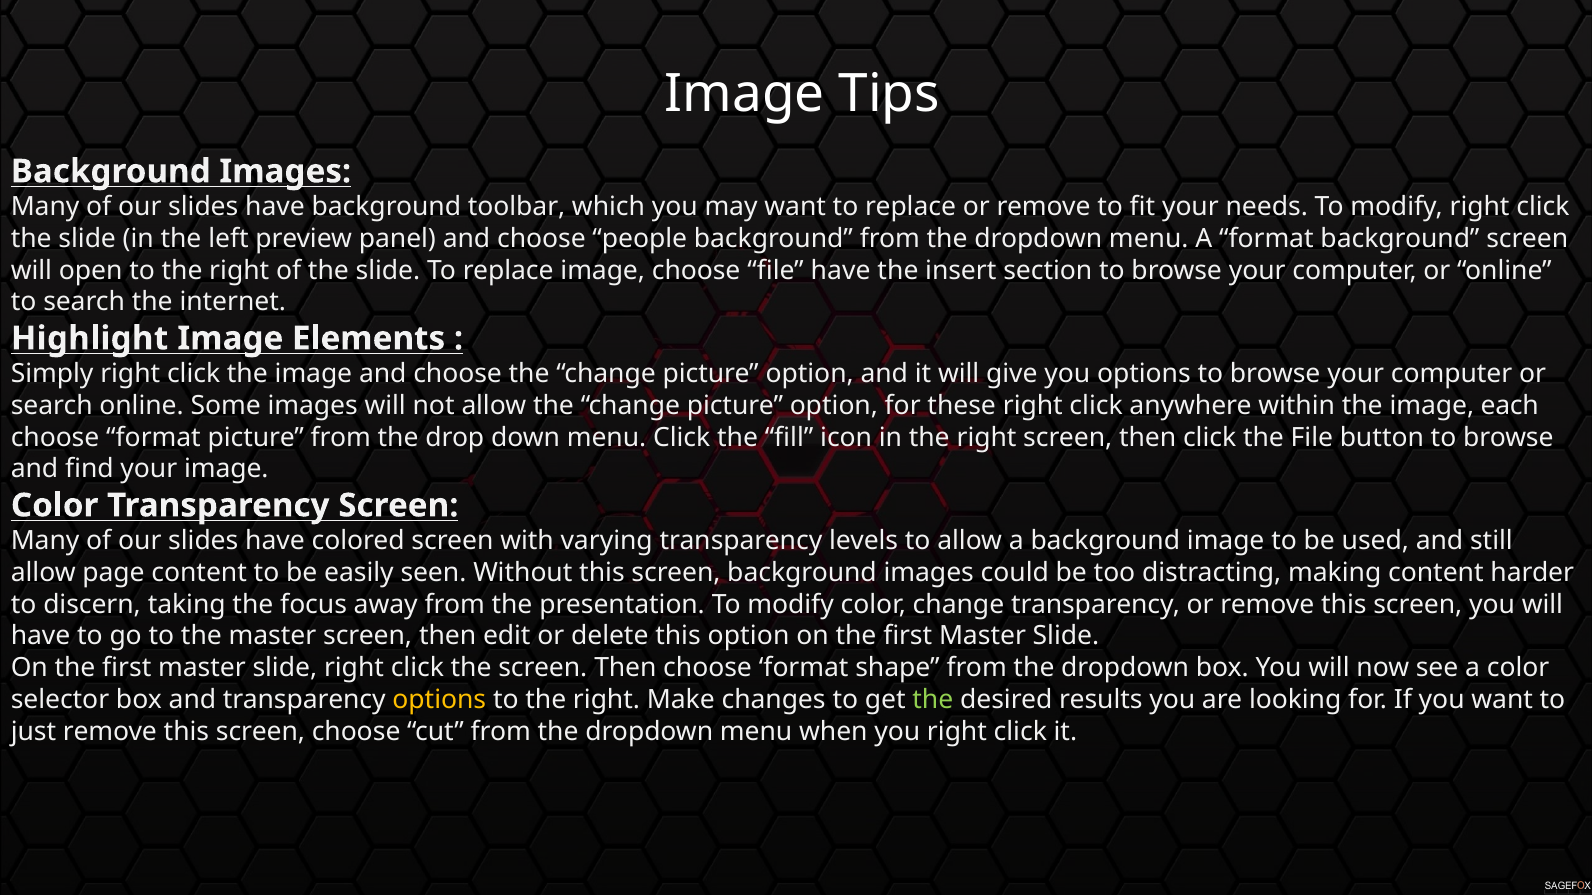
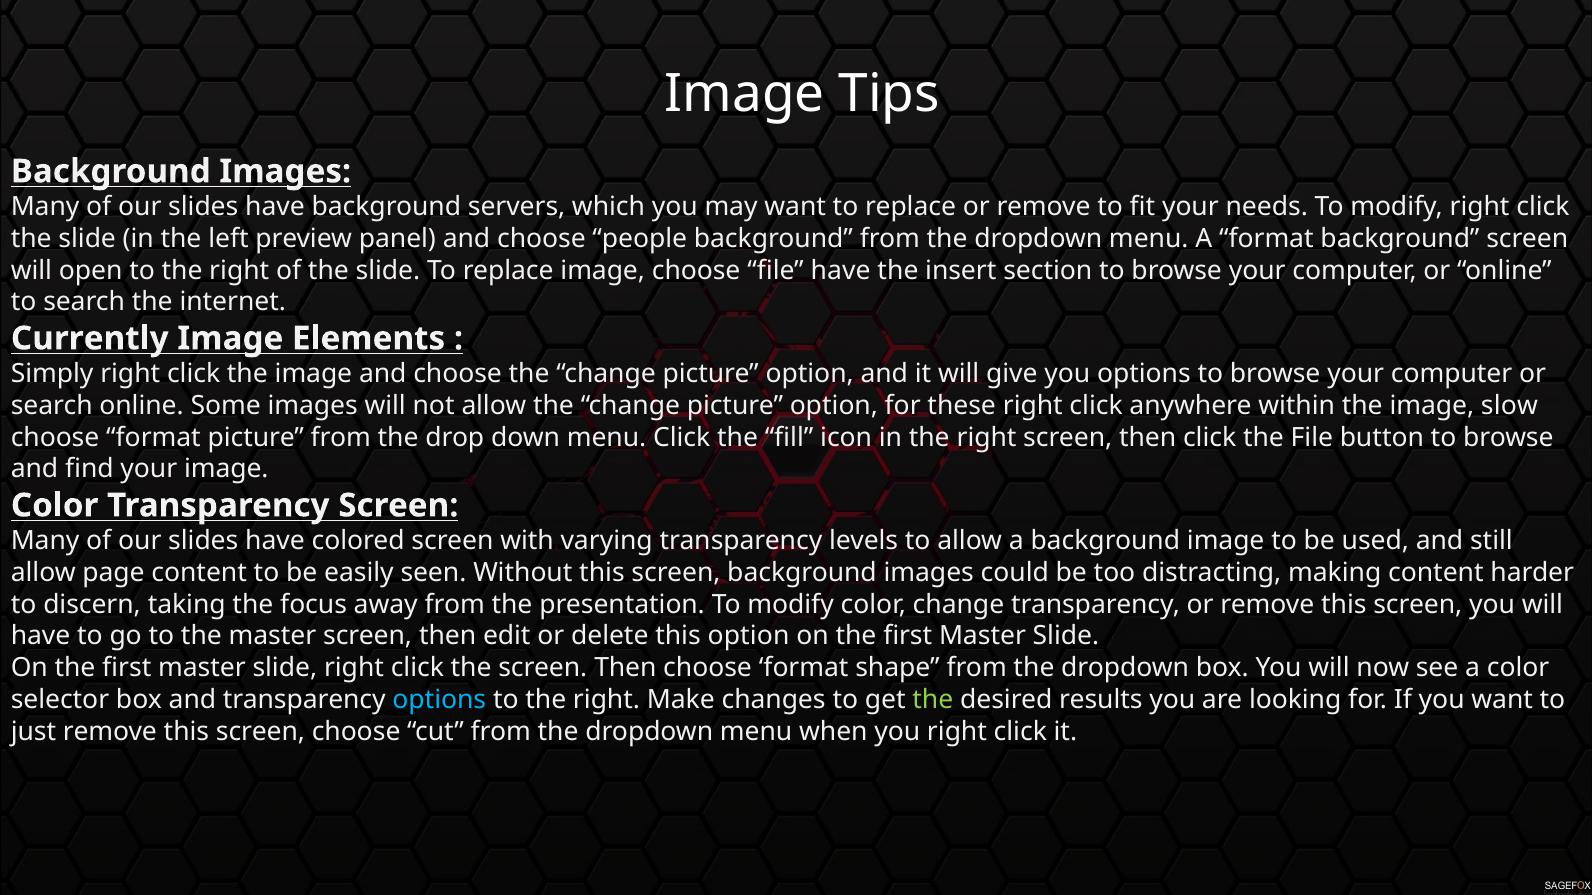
toolbar: toolbar -> servers
Highlight: Highlight -> Currently
each: each -> slow
options at (439, 700) colour: yellow -> light blue
